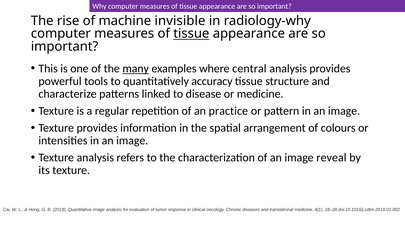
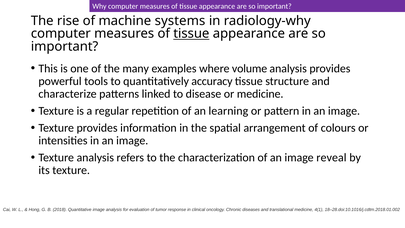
invisible: invisible -> systems
many underline: present -> none
central: central -> volume
practice: practice -> learning
